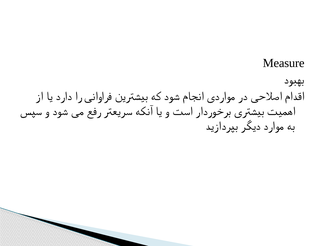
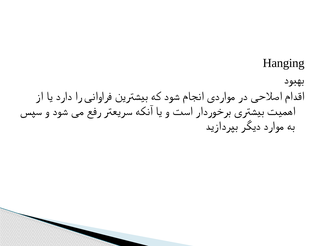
Measure: Measure -> Hanging
